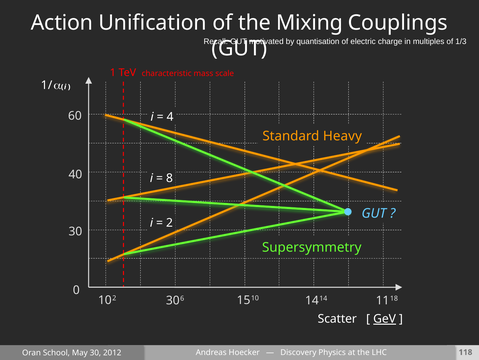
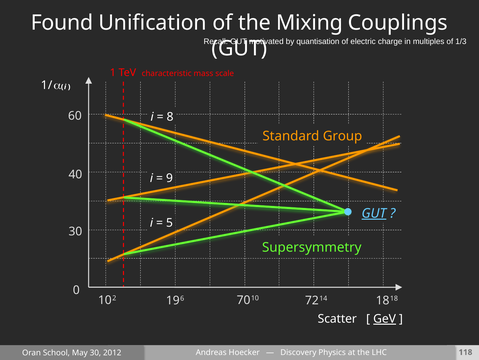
Action: Action -> Found
4: 4 -> 8
Heavy: Heavy -> Group
8: 8 -> 9
GUT at (374, 213) underline: none -> present
2 at (169, 223): 2 -> 5
2 30: 30 -> 19
15: 15 -> 70
10 14: 14 -> 72
14 11: 11 -> 18
